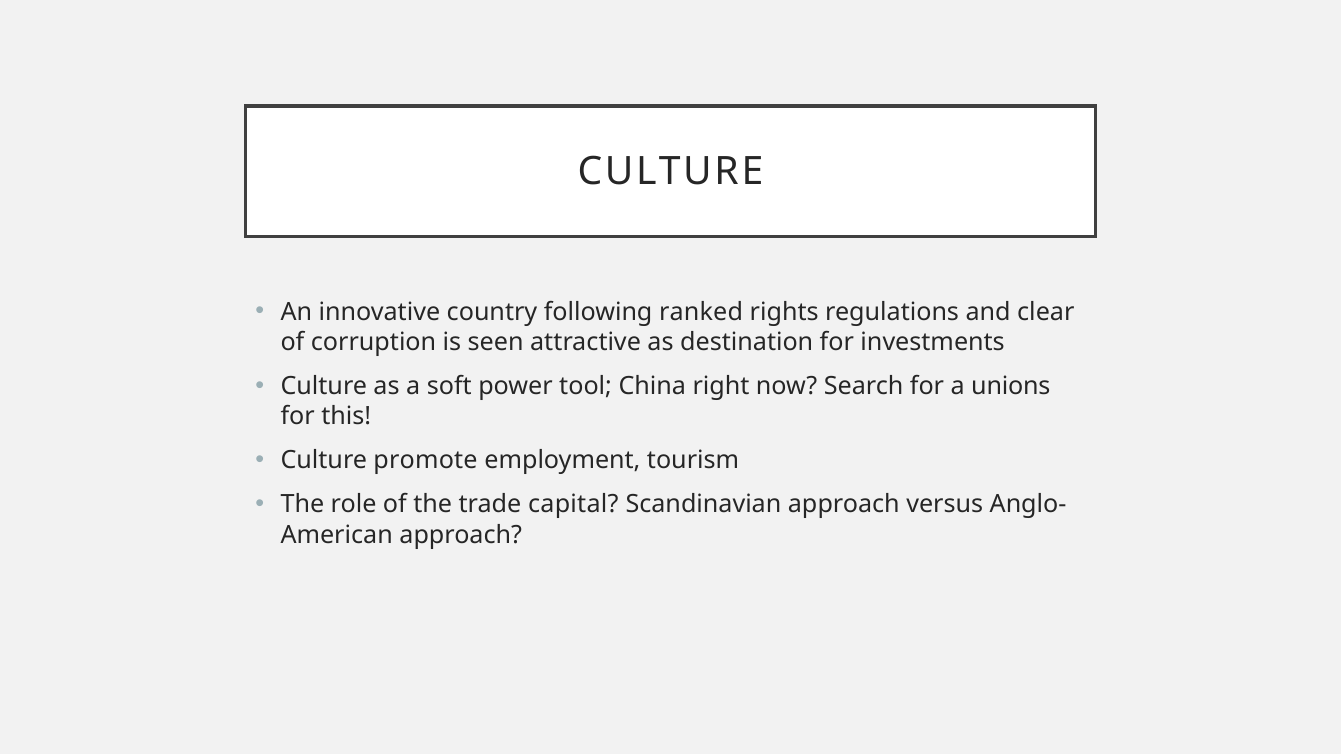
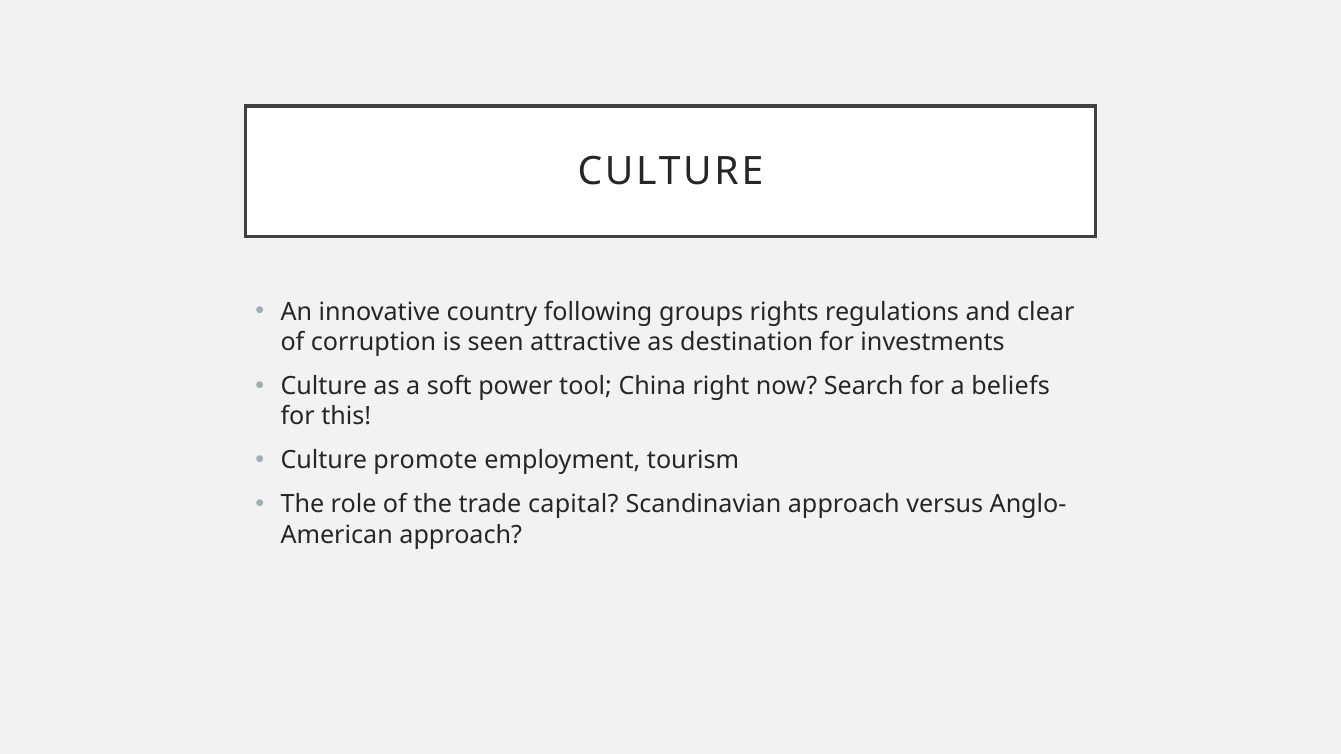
ranked: ranked -> groups
unions: unions -> beliefs
